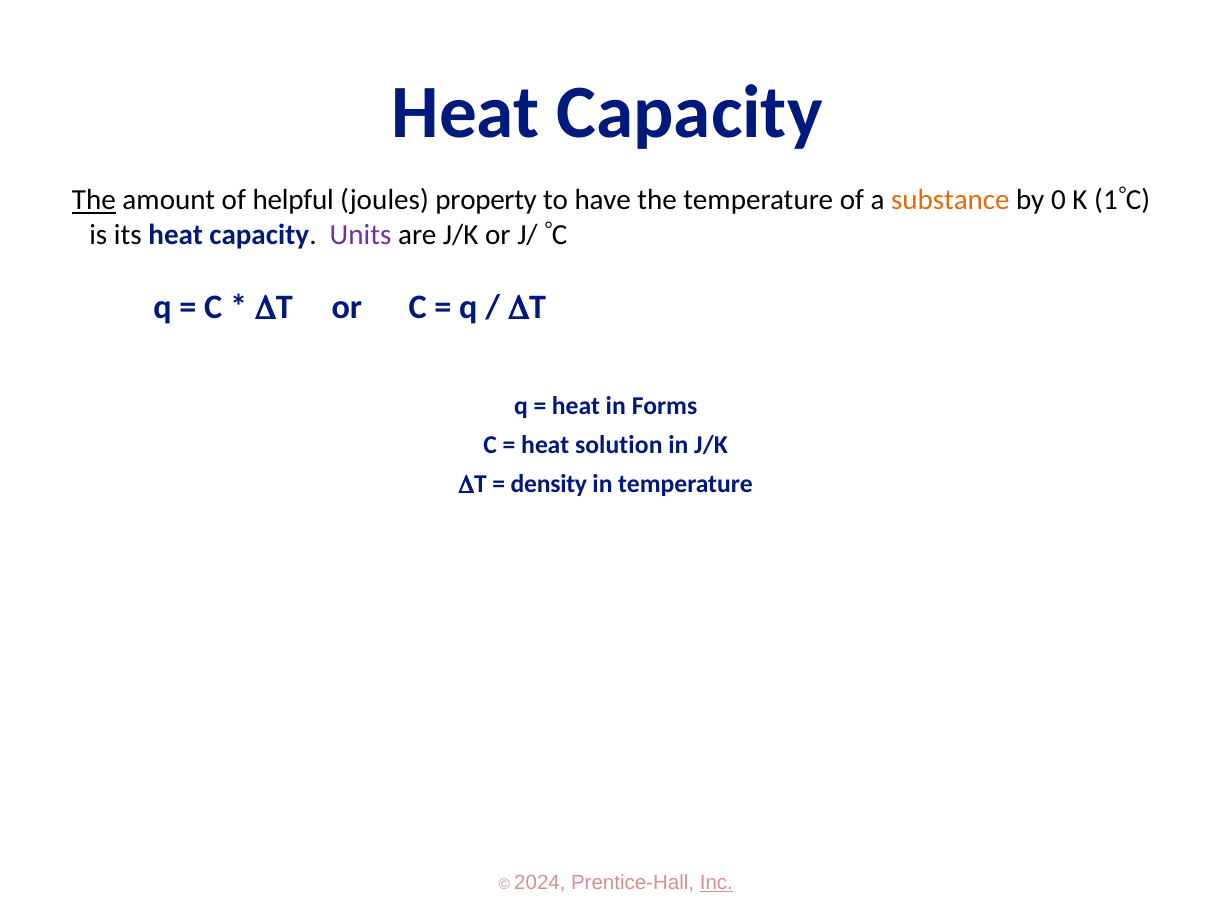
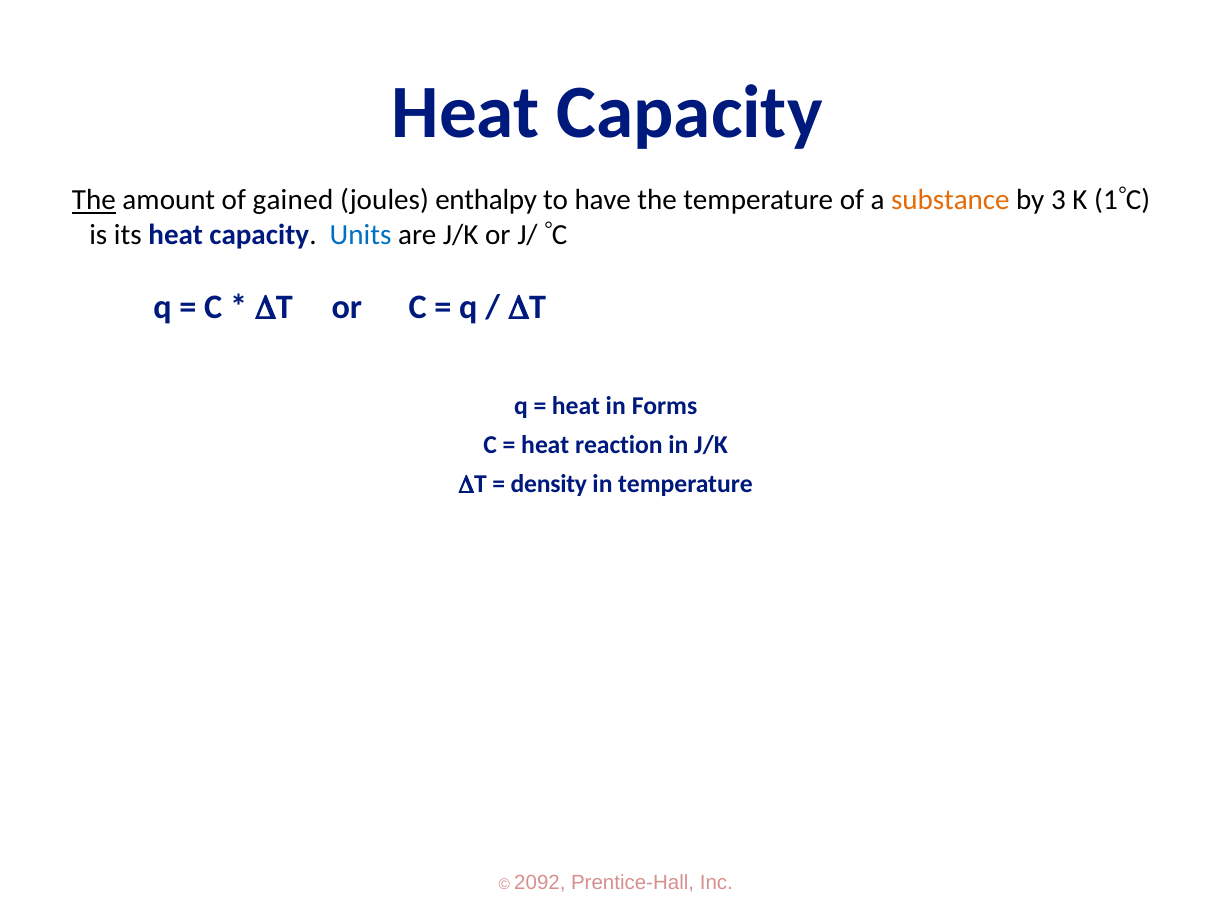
helpful: helpful -> gained
property: property -> enthalpy
0: 0 -> 3
Units colour: purple -> blue
solution: solution -> reaction
2024: 2024 -> 2092
Inc underline: present -> none
